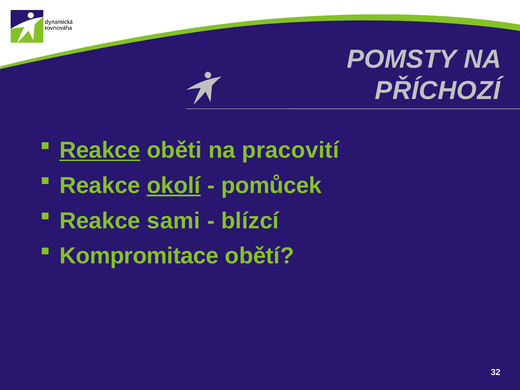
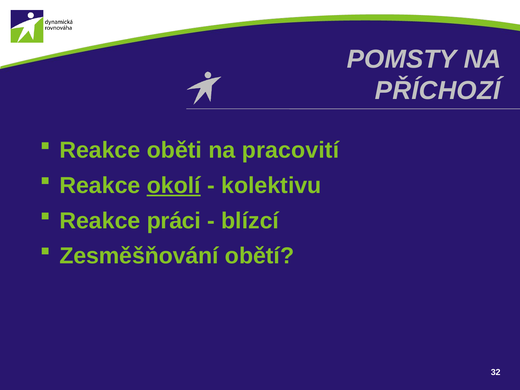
Reakce at (100, 150) underline: present -> none
pomůcek: pomůcek -> kolektivu
sami: sami -> práci
Kompromitace: Kompromitace -> Zesměšňování
